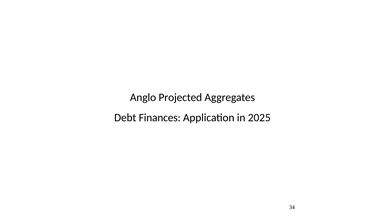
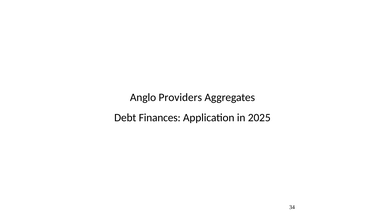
Projected: Projected -> Providers
